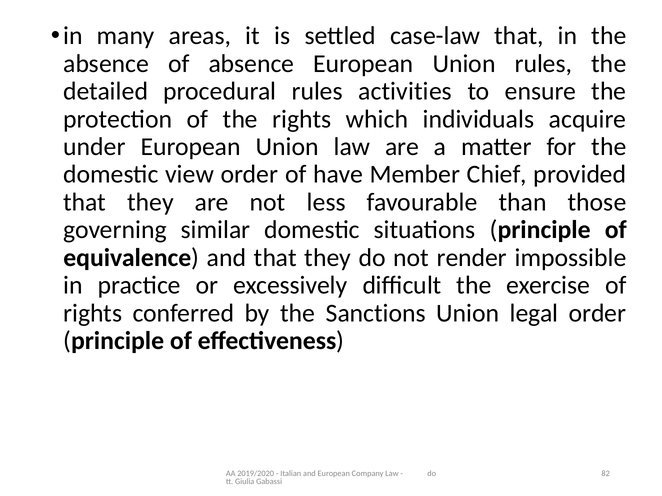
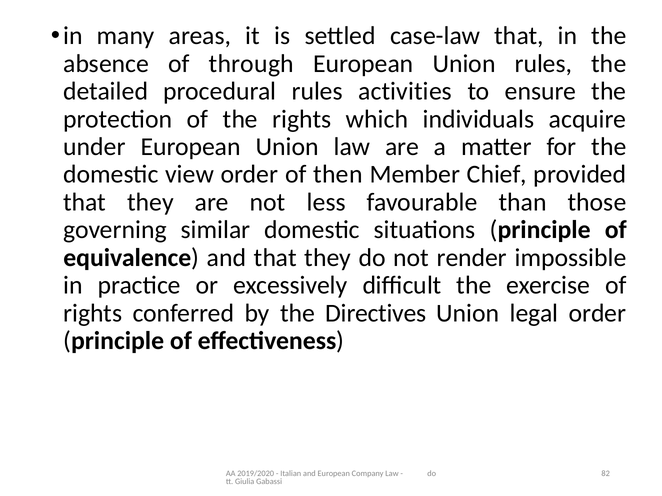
of absence: absence -> through
have: have -> then
Sanctions: Sanctions -> Directives
